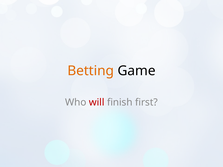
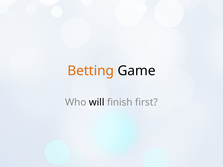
will colour: red -> black
